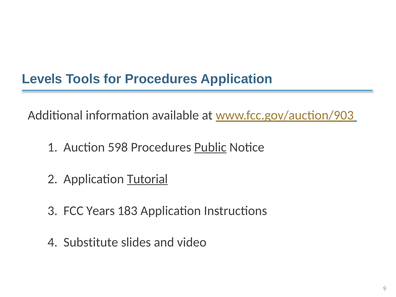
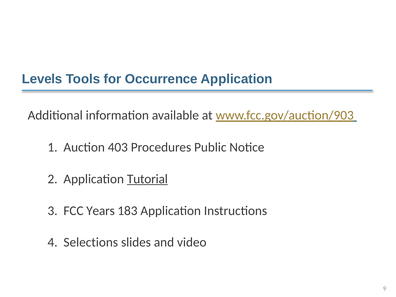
for Procedures: Procedures -> Occurrence
598: 598 -> 403
Public underline: present -> none
Substitute: Substitute -> Selections
